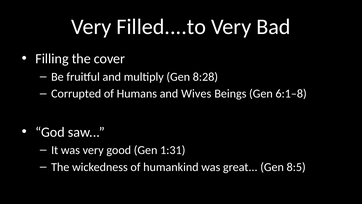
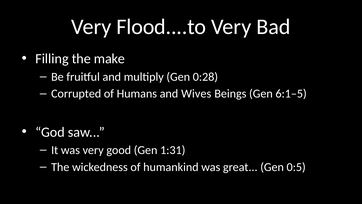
Filled....to: Filled....to -> Flood....to
cover: cover -> make
8:28: 8:28 -> 0:28
6:1–8: 6:1–8 -> 6:1–5
8:5: 8:5 -> 0:5
